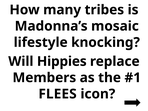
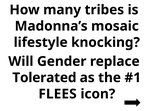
Hippies: Hippies -> Gender
Members: Members -> Tolerated
